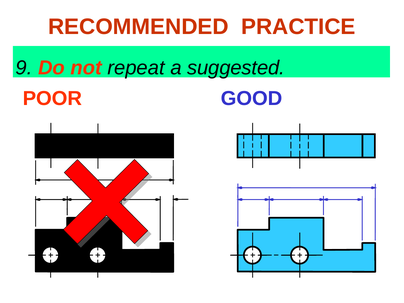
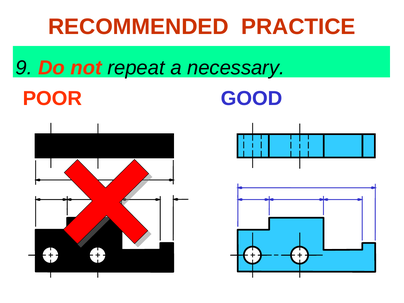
suggested: suggested -> necessary
